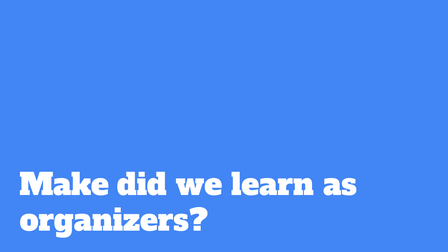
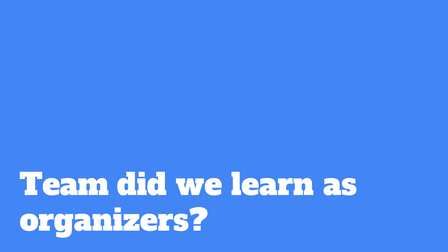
Make: Make -> Team
